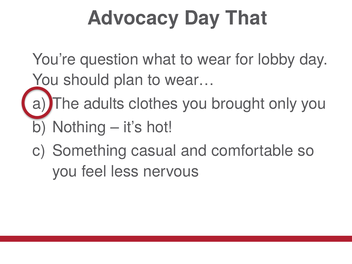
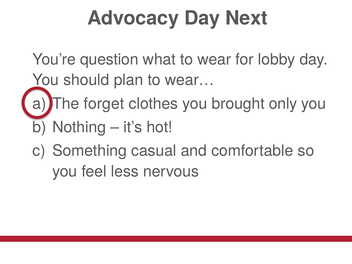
That: That -> Next
adults: adults -> forget
